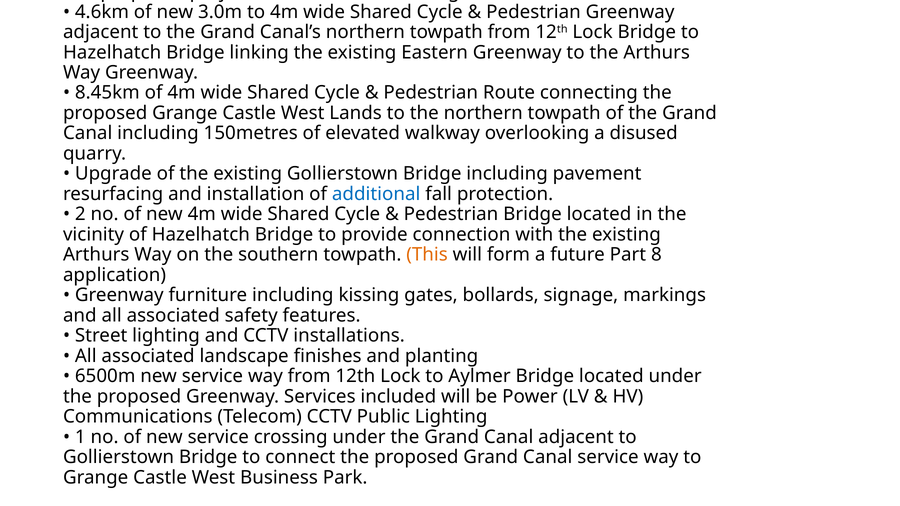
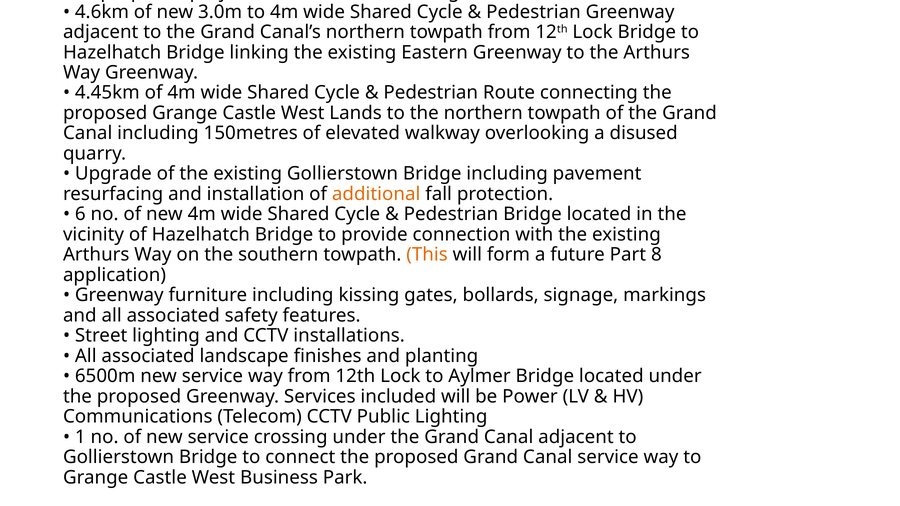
8.45km: 8.45km -> 4.45km
additional colour: blue -> orange
2: 2 -> 6
